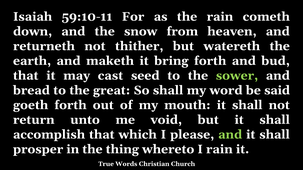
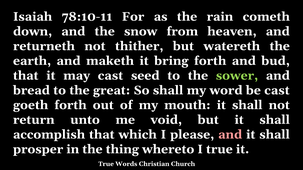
59:10-11: 59:10-11 -> 78:10-11
be said: said -> cast
and at (230, 135) colour: light green -> pink
I rain: rain -> true
